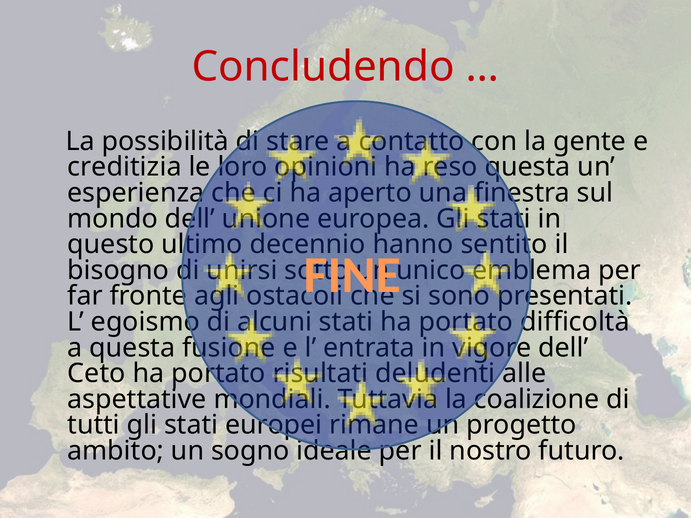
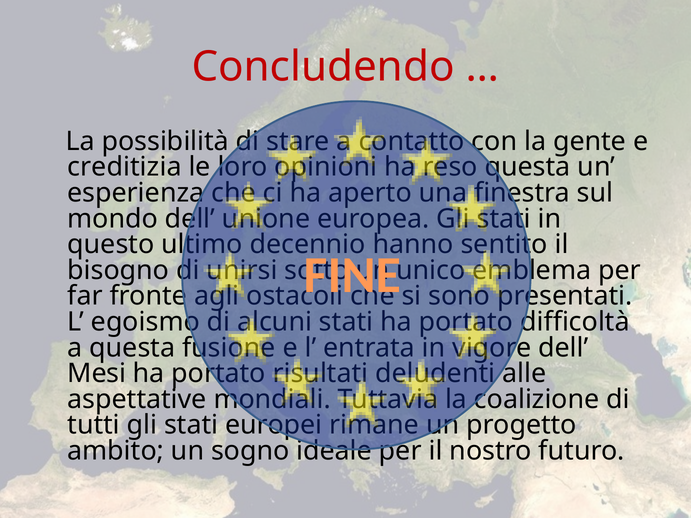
Ceto: Ceto -> Mesi
